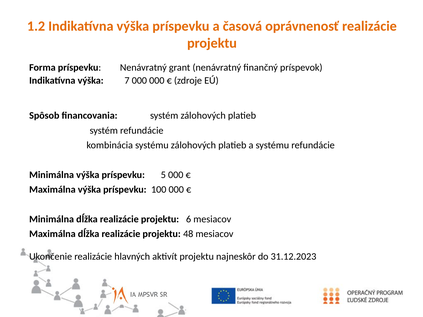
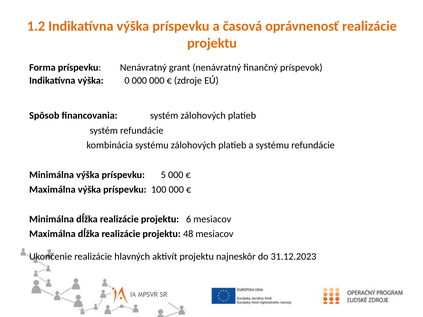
7: 7 -> 0
